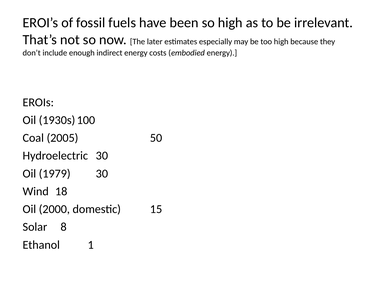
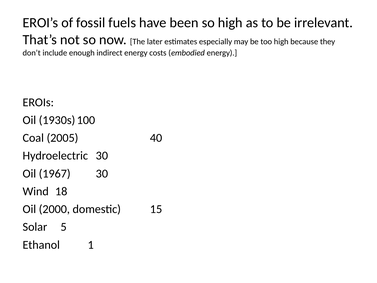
50: 50 -> 40
1979: 1979 -> 1967
8: 8 -> 5
